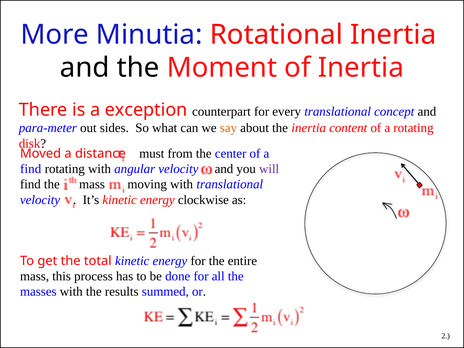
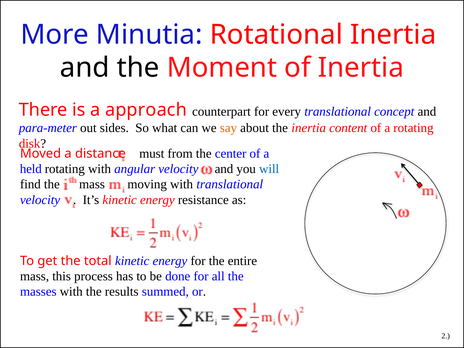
exception: exception -> approach
find at (31, 169): find -> held
will colour: purple -> blue
clockwise: clockwise -> resistance
